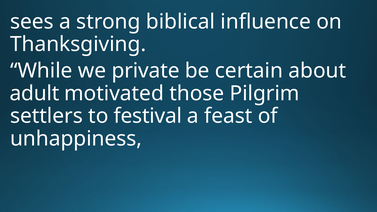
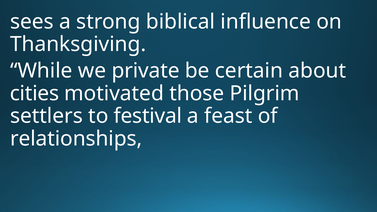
adult: adult -> cities
unhappiness: unhappiness -> relationships
